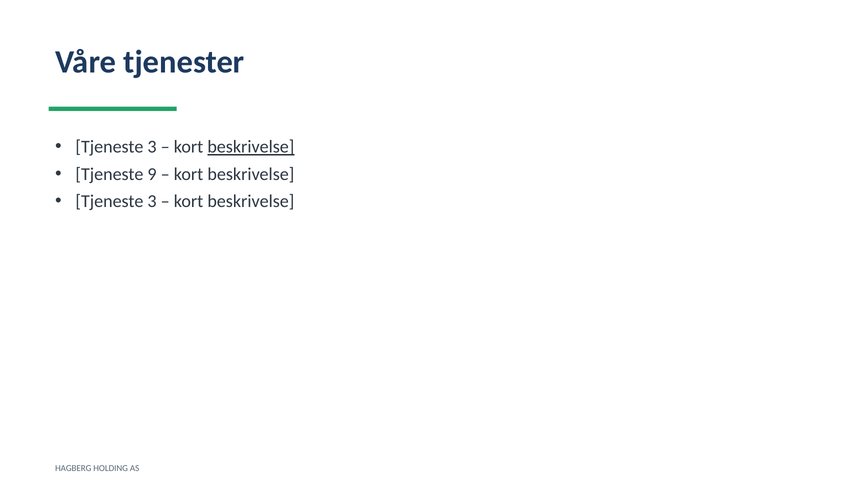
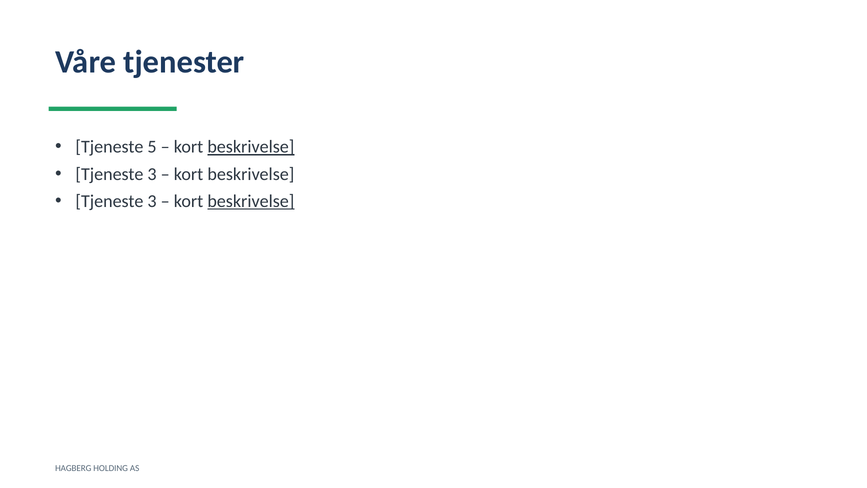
3 at (152, 147): 3 -> 5
9 at (152, 174): 9 -> 3
beskrivelse at (251, 201) underline: none -> present
